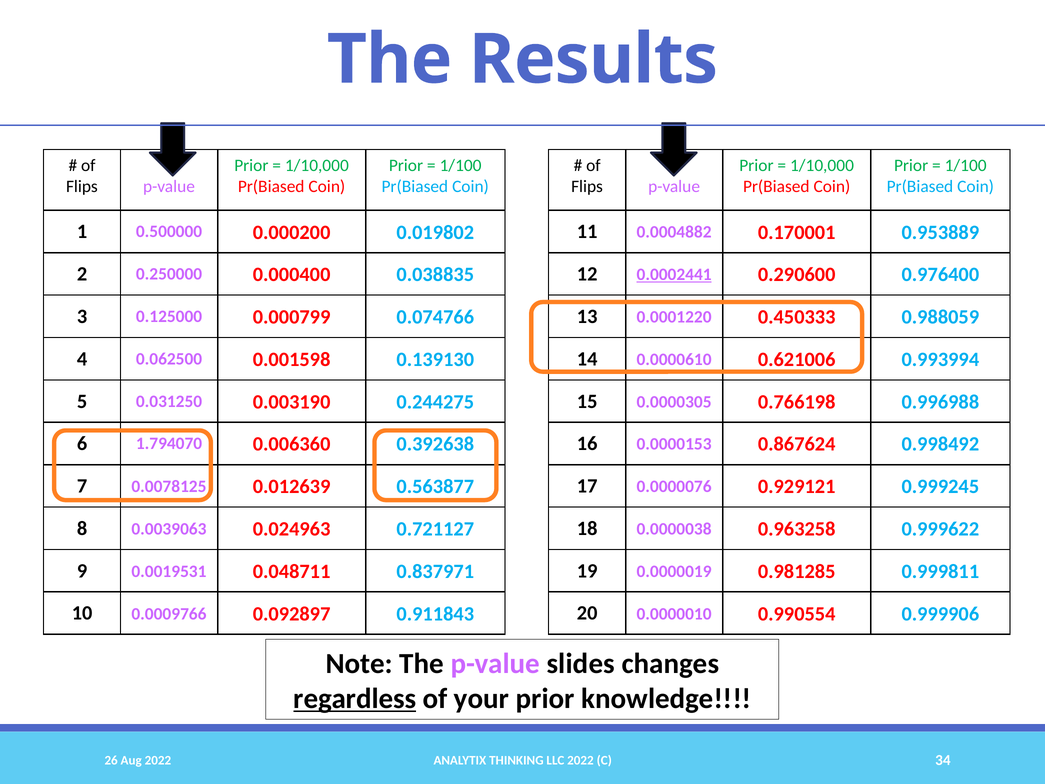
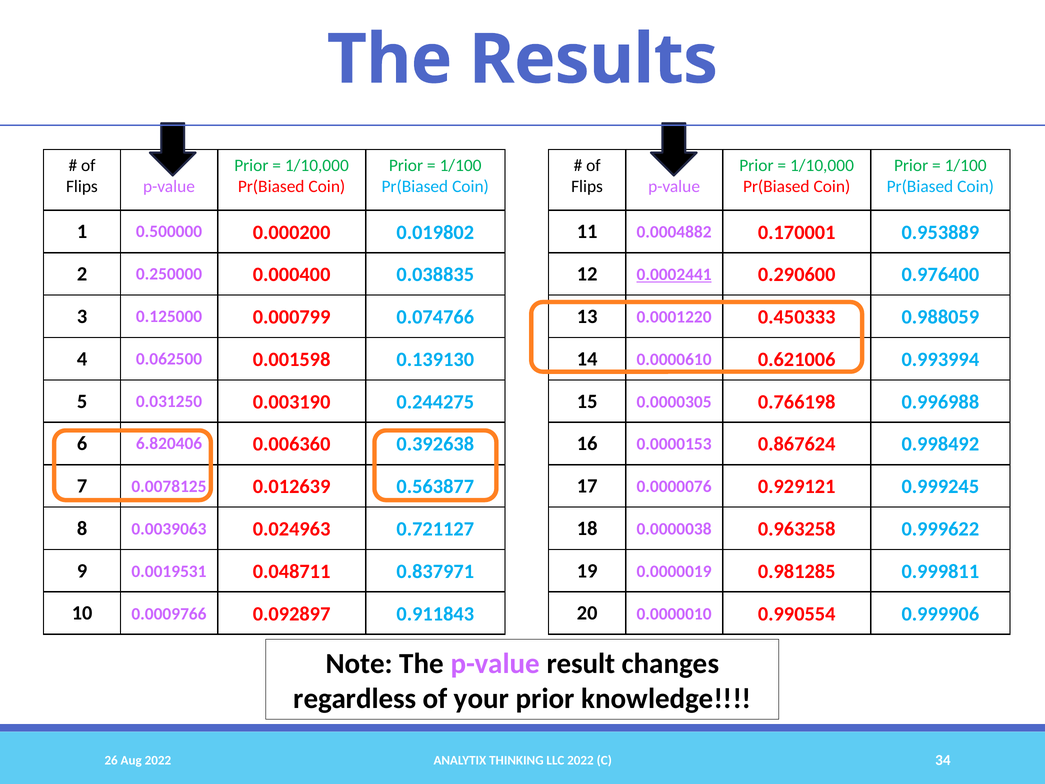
1.794070: 1.794070 -> 6.820406
slides: slides -> result
regardless underline: present -> none
